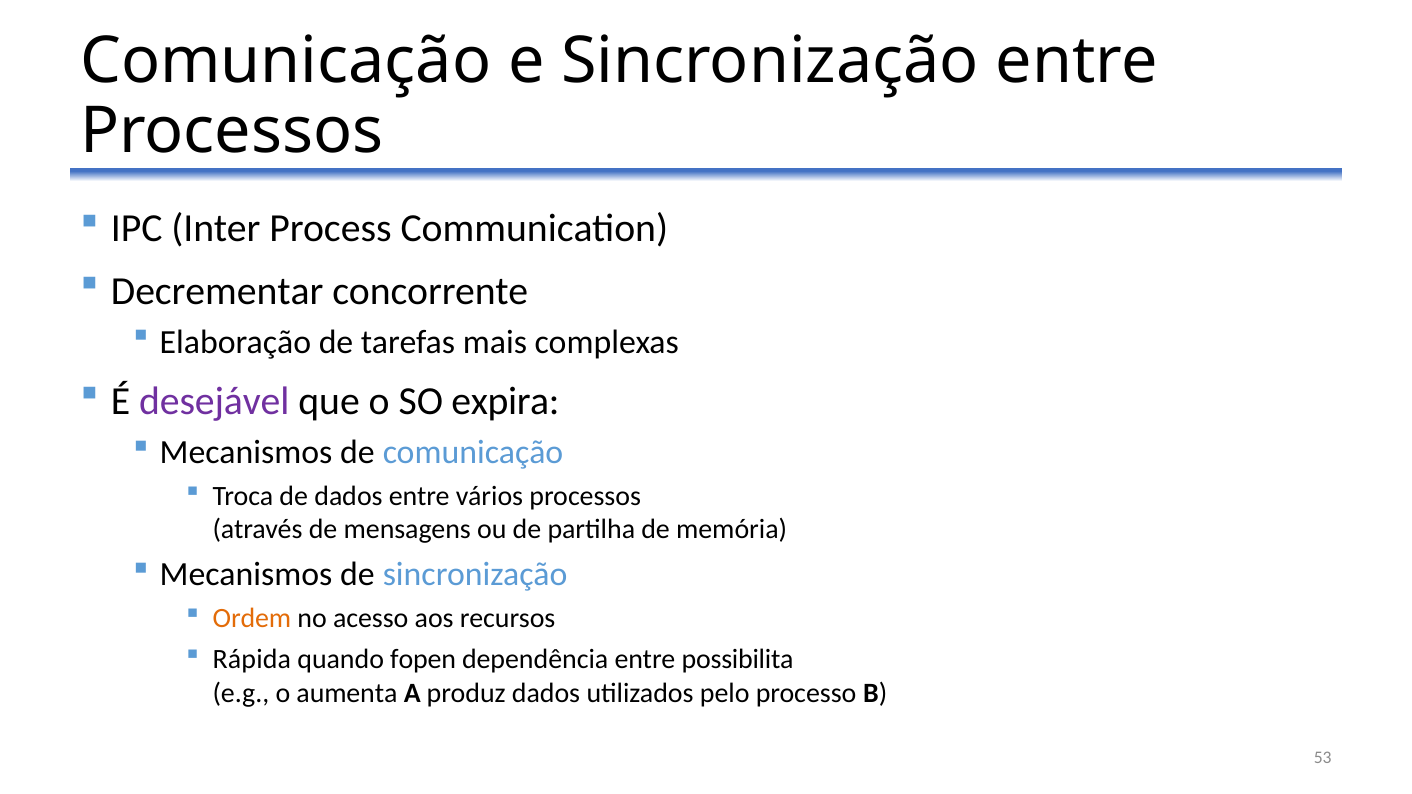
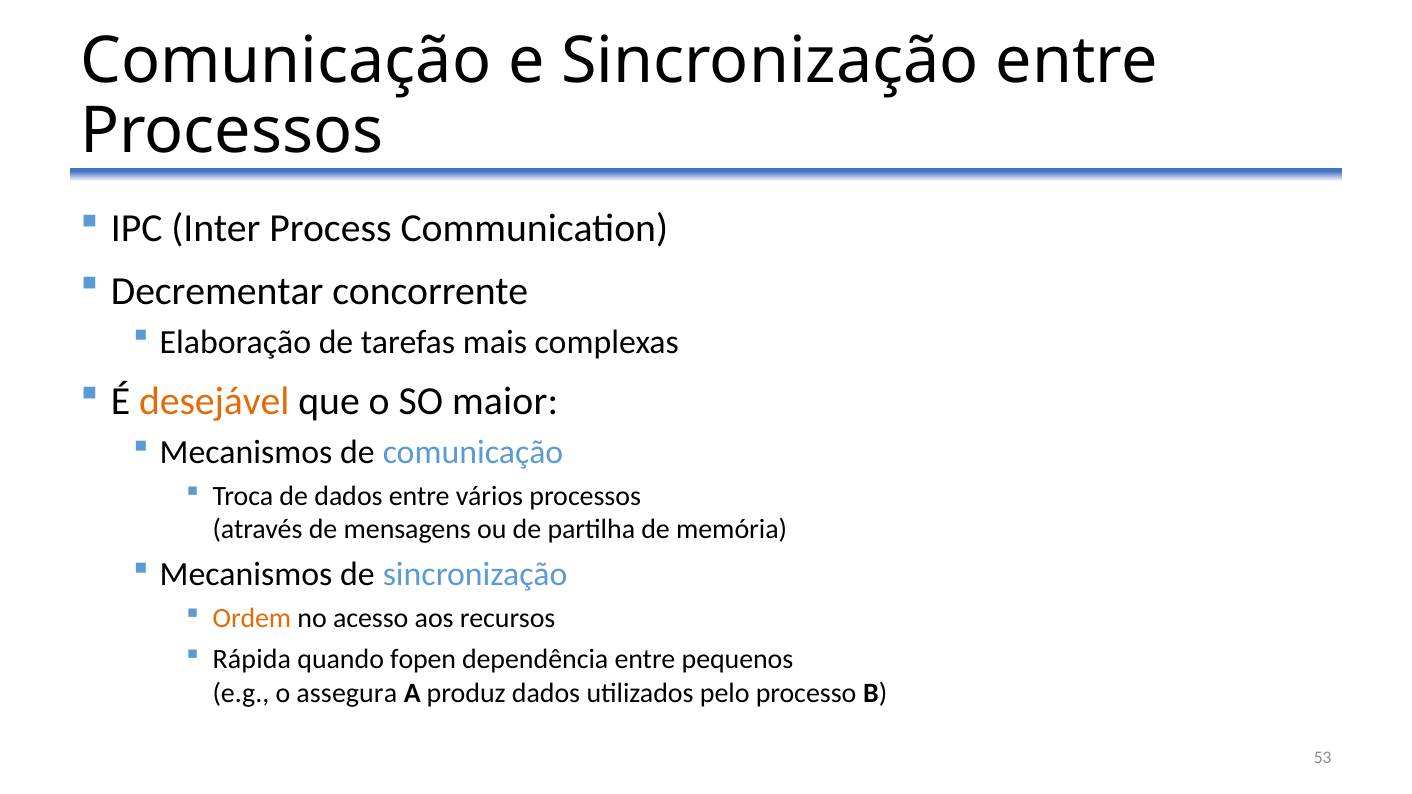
desejável colour: purple -> orange
expira: expira -> maior
possibilita: possibilita -> pequenos
aumenta: aumenta -> assegura
